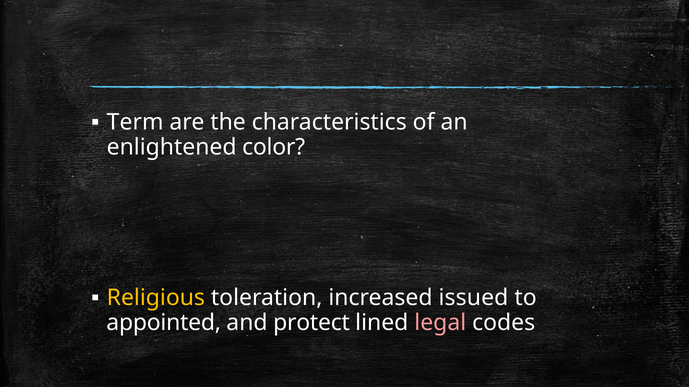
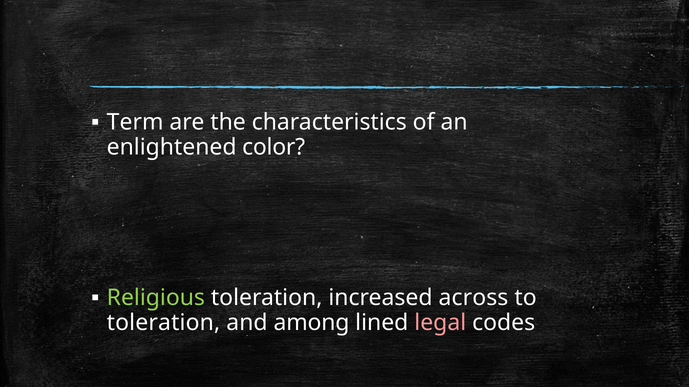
Religious colour: yellow -> light green
issued: issued -> across
appointed at (164, 323): appointed -> toleration
protect: protect -> among
